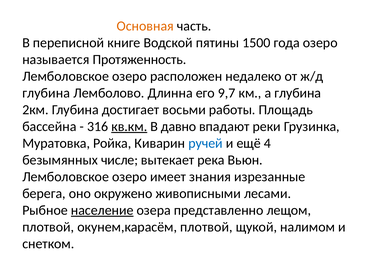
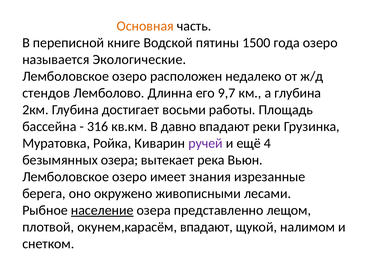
Протяженность: Протяженность -> Экологические
глубина at (46, 93): глубина -> стендов
кв.км underline: present -> none
ручей colour: blue -> purple
безымянных числе: числе -> озера
окунем,карасём плотвой: плотвой -> впадают
